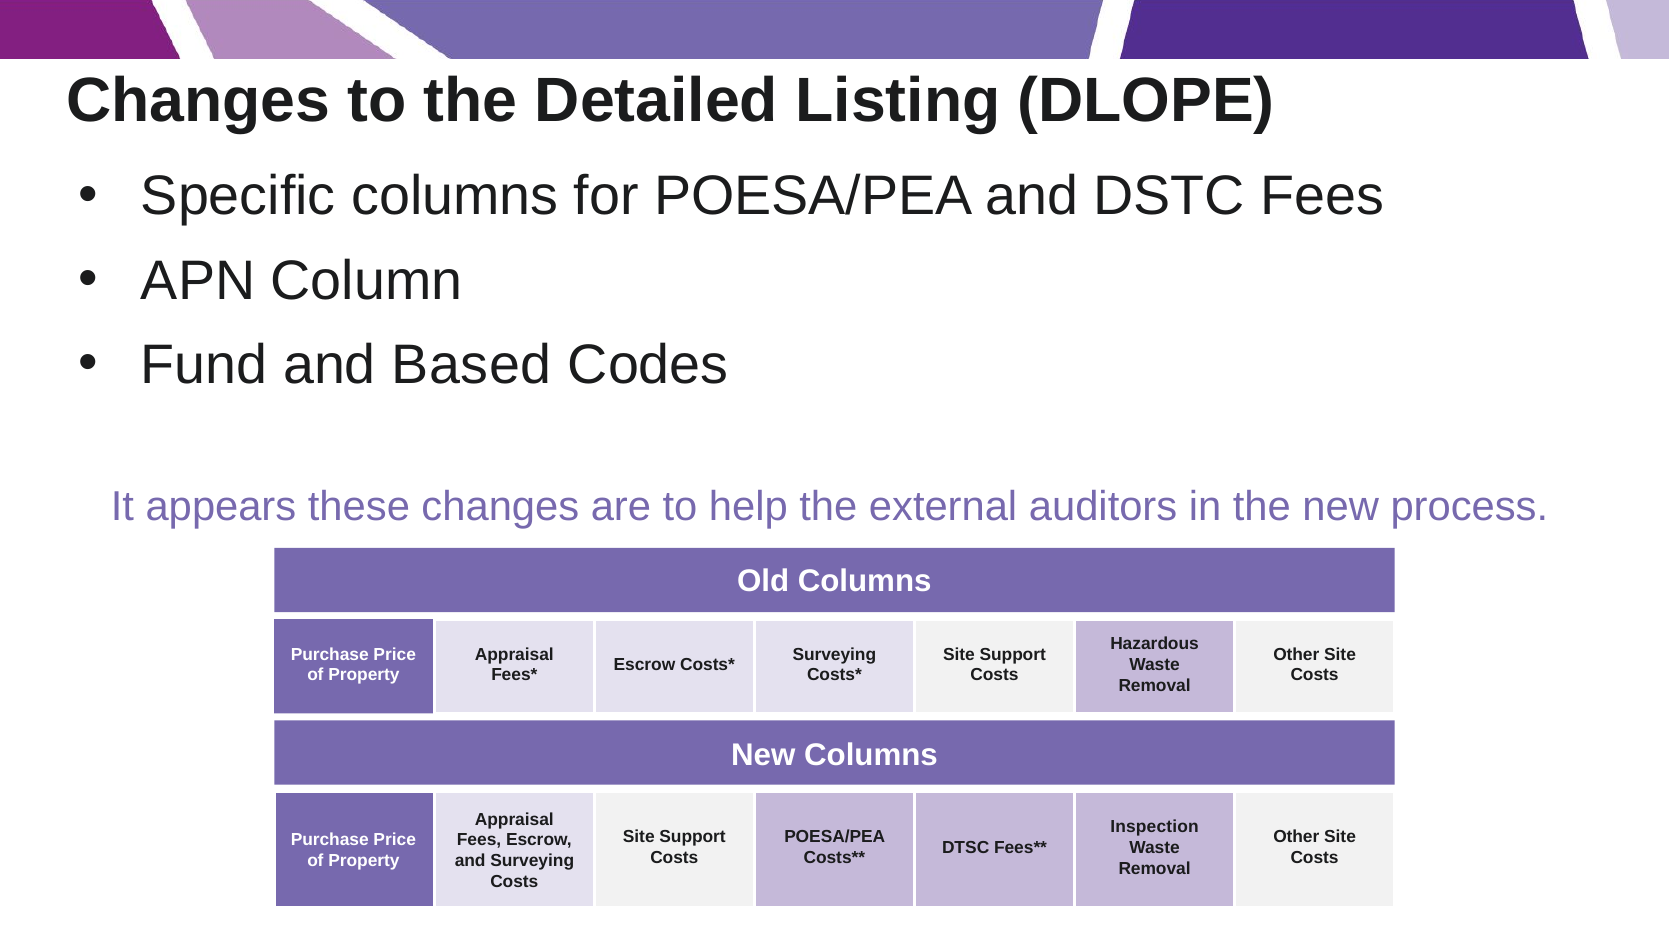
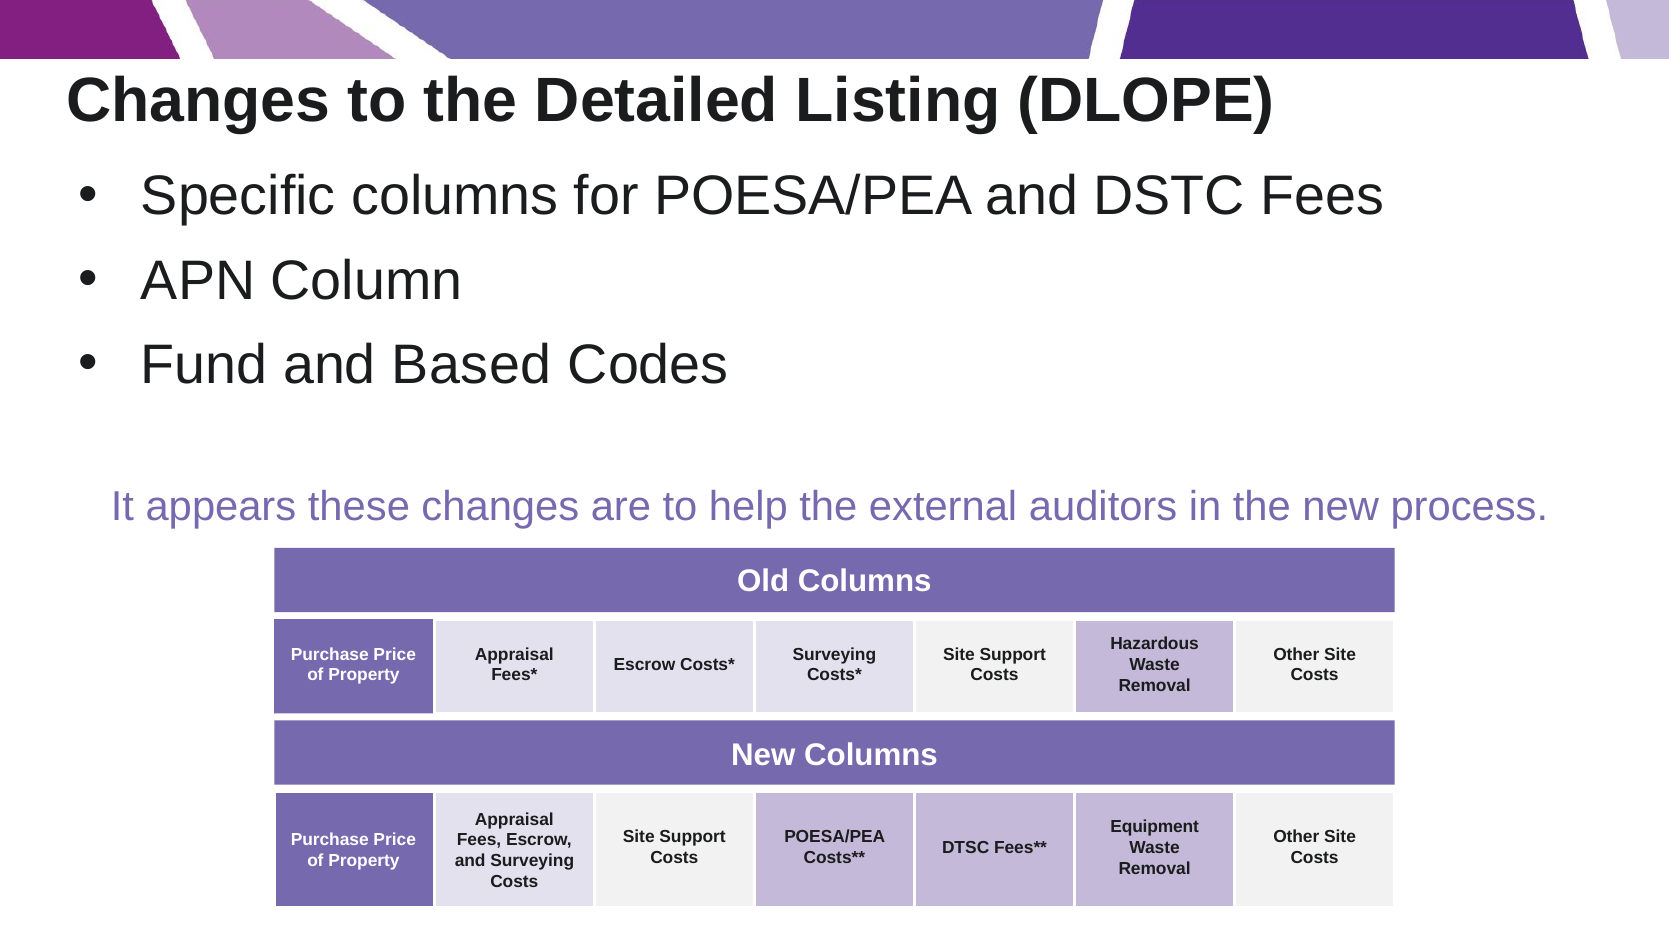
Inspection: Inspection -> Equipment
